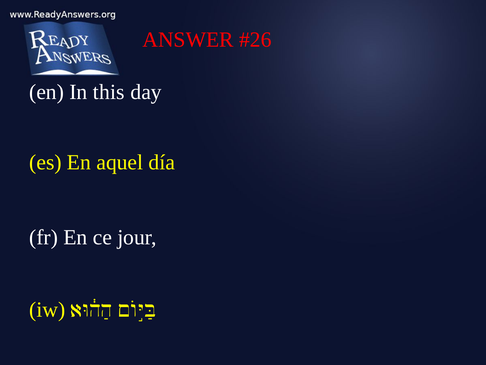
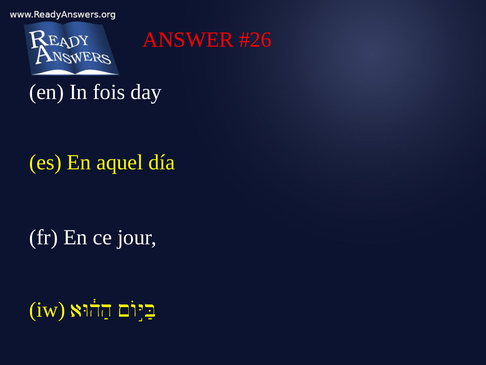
this: this -> fois
